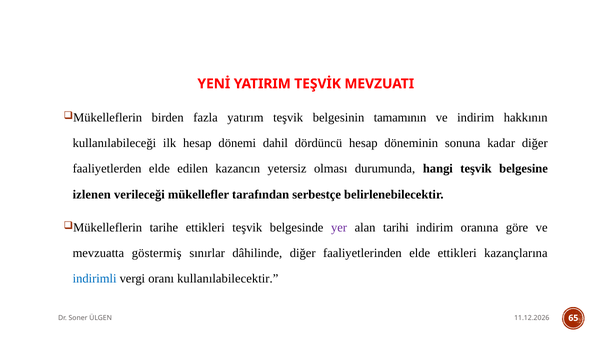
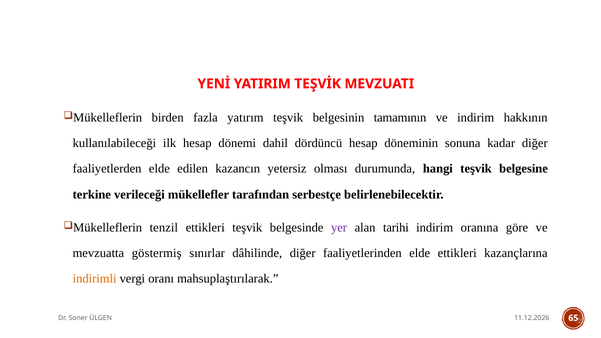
izlenen: izlenen -> terkine
tarihe: tarihe -> tenzil
indirimli colour: blue -> orange
kullanılabilecektir: kullanılabilecektir -> mahsuplaştırılarak
